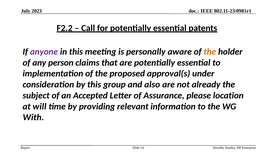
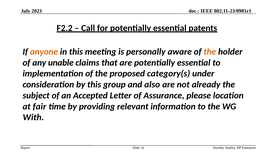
anyone colour: purple -> orange
person: person -> unable
approval(s: approval(s -> category(s
will: will -> fair
